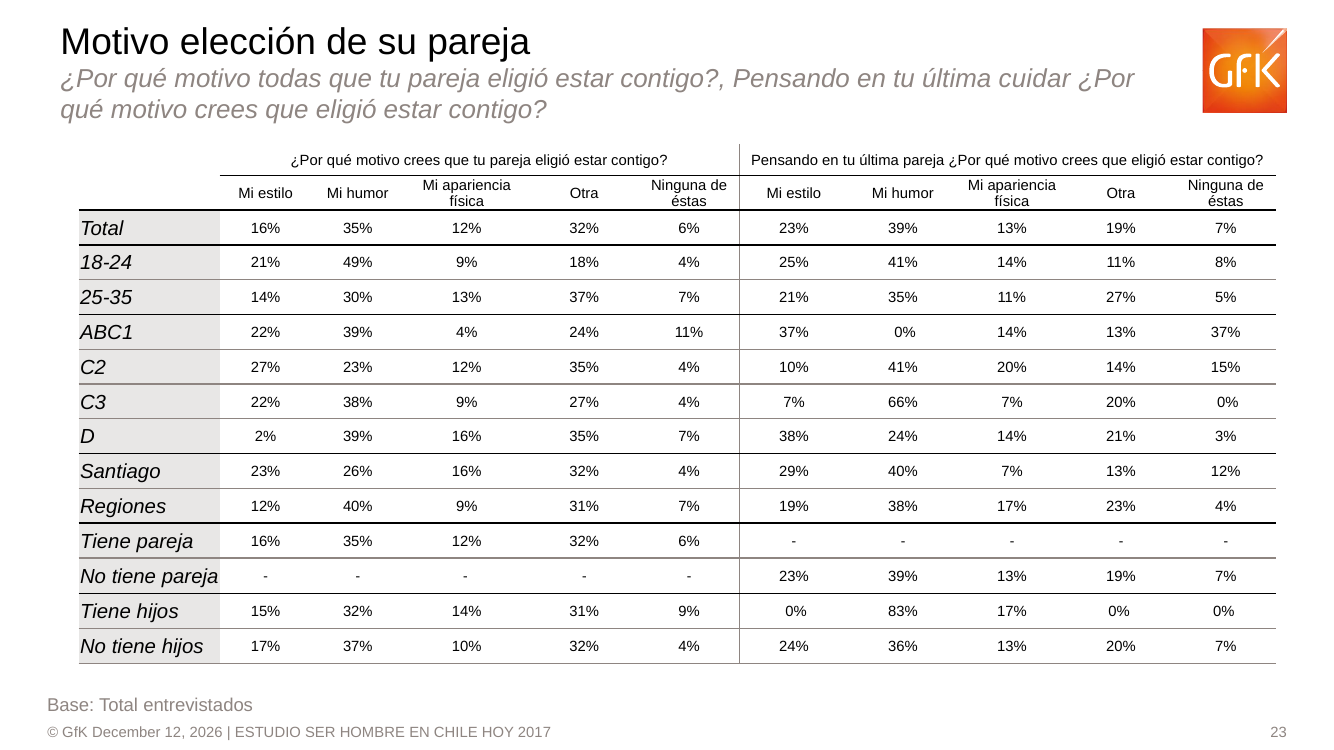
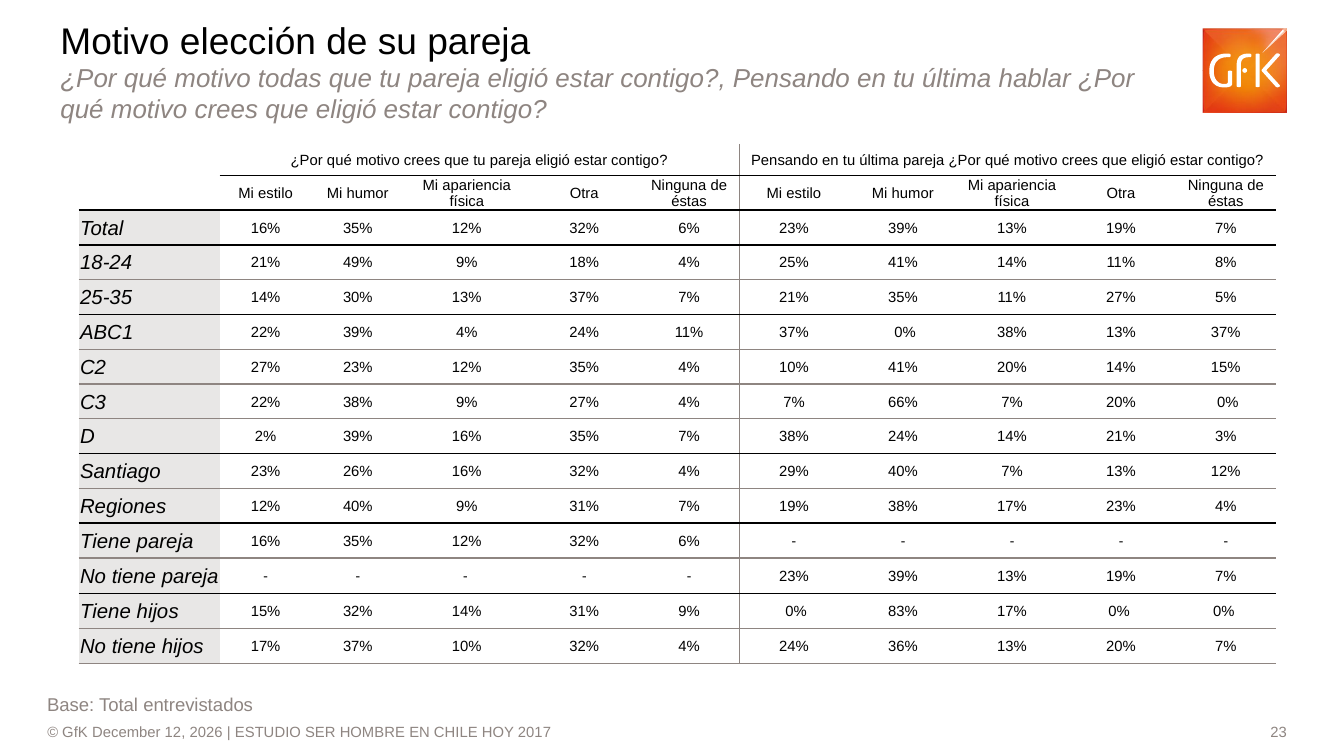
cuidar: cuidar -> hablar
0% 14%: 14% -> 38%
